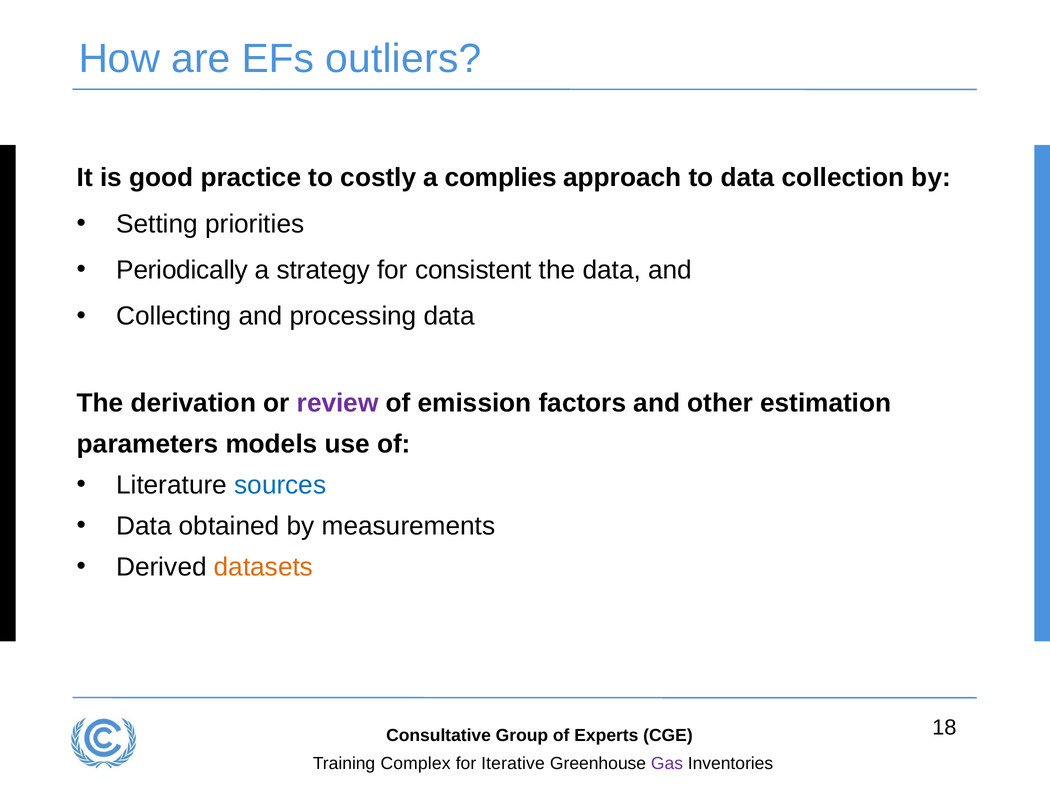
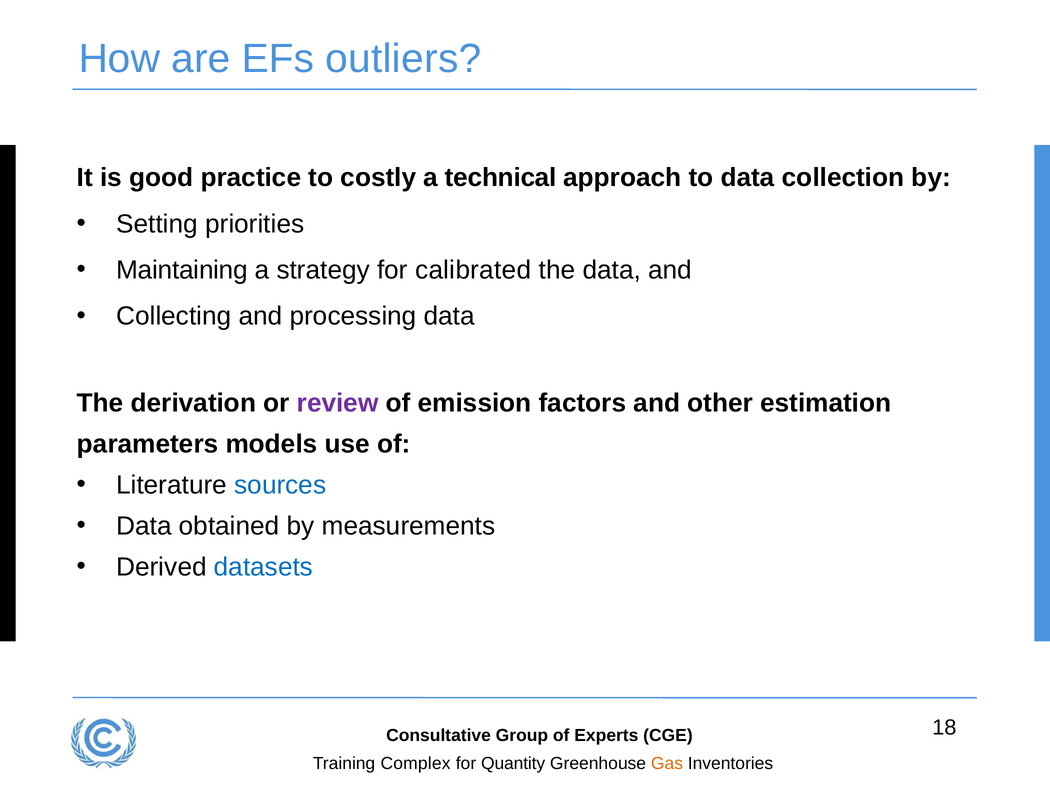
complies: complies -> technical
Periodically: Periodically -> Maintaining
consistent: consistent -> calibrated
datasets colour: orange -> blue
Iterative: Iterative -> Quantity
Gas colour: purple -> orange
